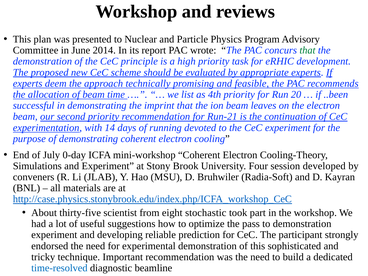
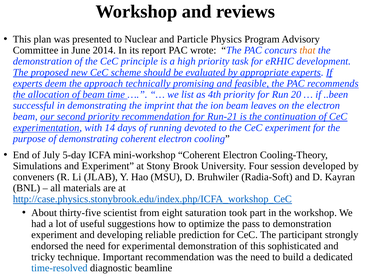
that at (307, 50) colour: green -> orange
0-day: 0-day -> 5-day
stochastic: stochastic -> saturation
